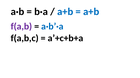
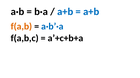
f(a,b colour: purple -> orange
